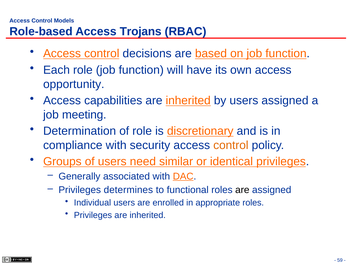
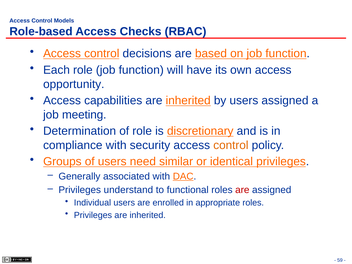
Trojans: Trojans -> Checks
determines: determines -> understand
are at (242, 190) colour: black -> red
